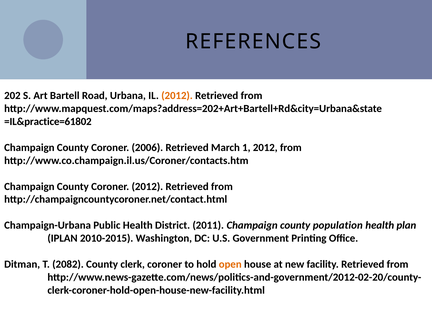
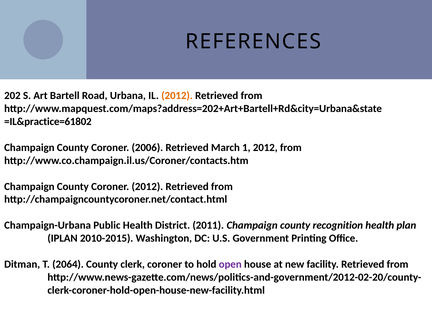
population: population -> recognition
2082: 2082 -> 2064
open colour: orange -> purple
